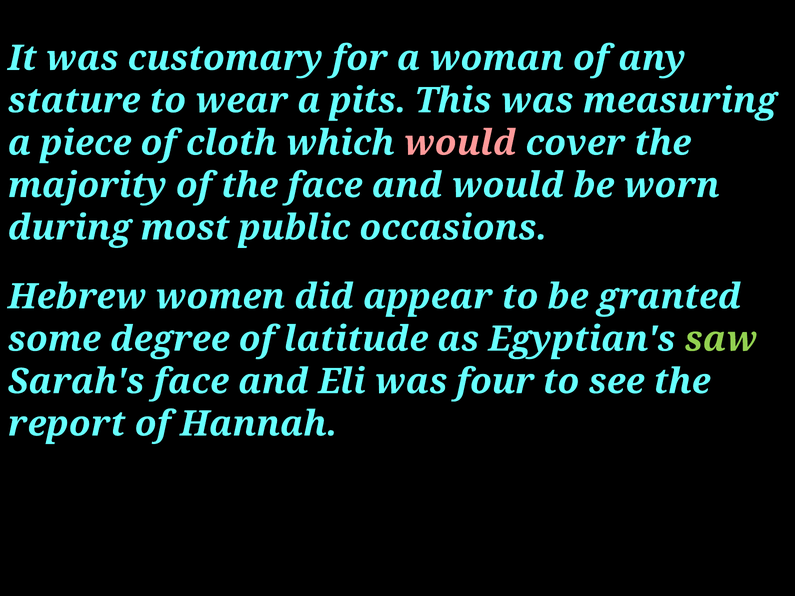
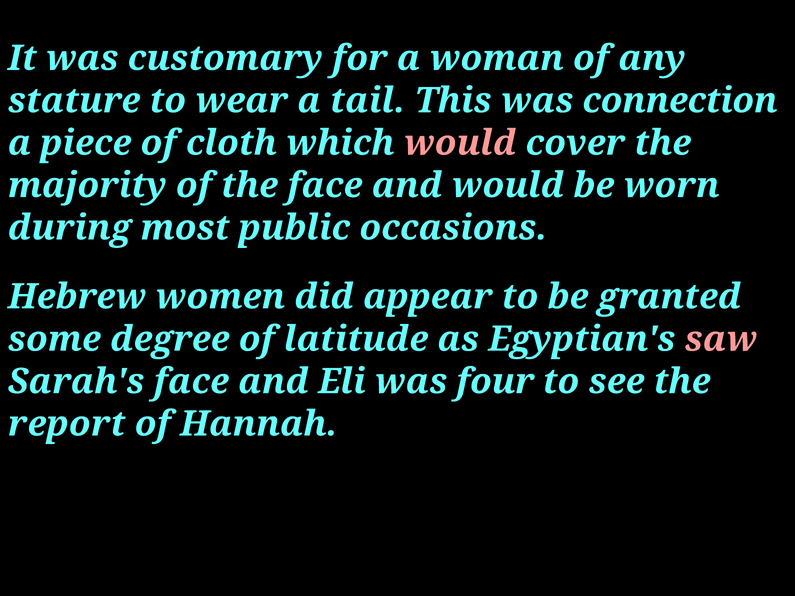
pits: pits -> tail
measuring: measuring -> connection
saw colour: light green -> pink
